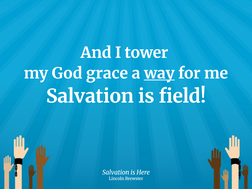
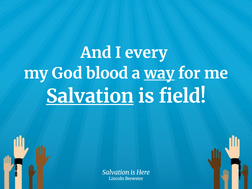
tower: tower -> every
grace: grace -> blood
Salvation at (90, 96) underline: none -> present
